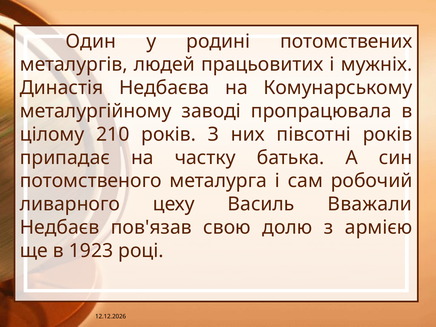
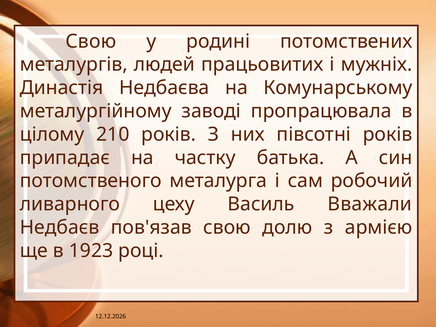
Один at (91, 41): Один -> Свою
